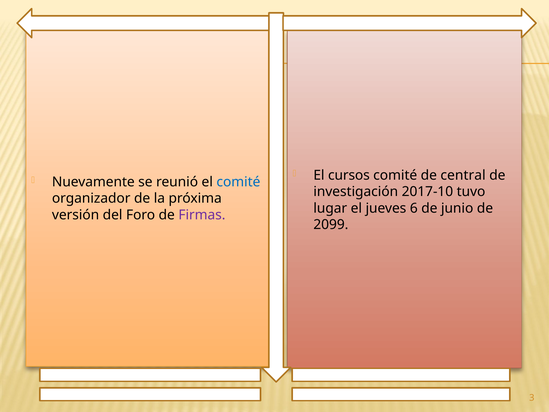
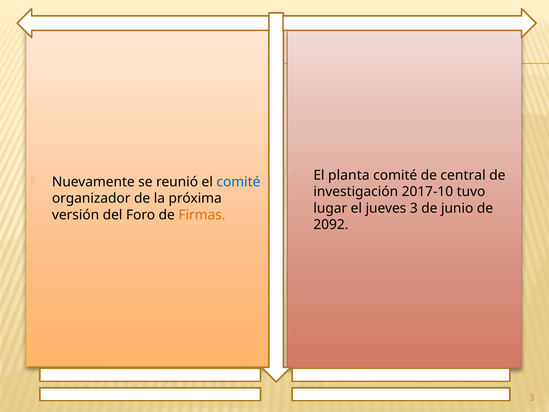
cursos: cursos -> planta
jueves 6: 6 -> 3
Firmas colour: purple -> orange
2099: 2099 -> 2092
